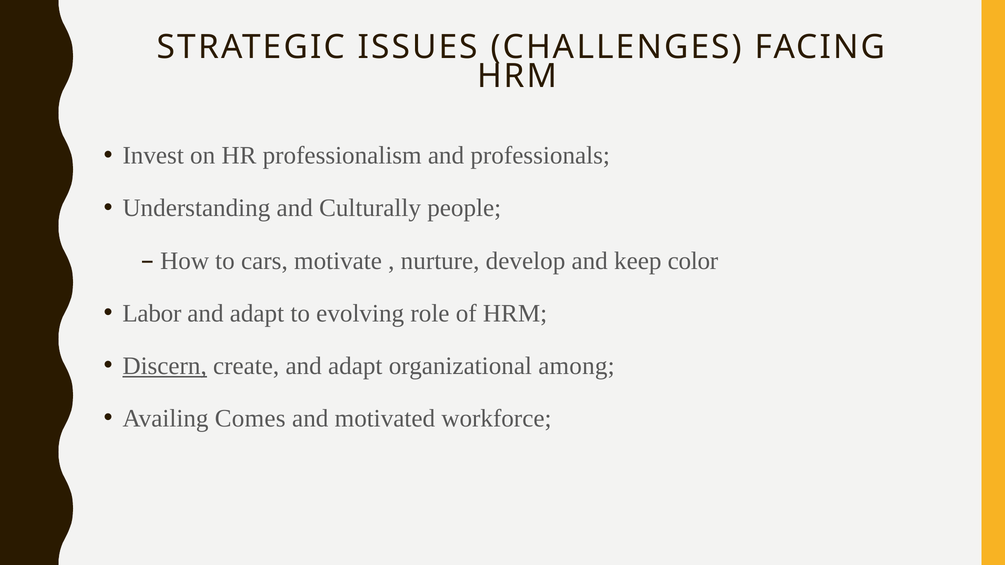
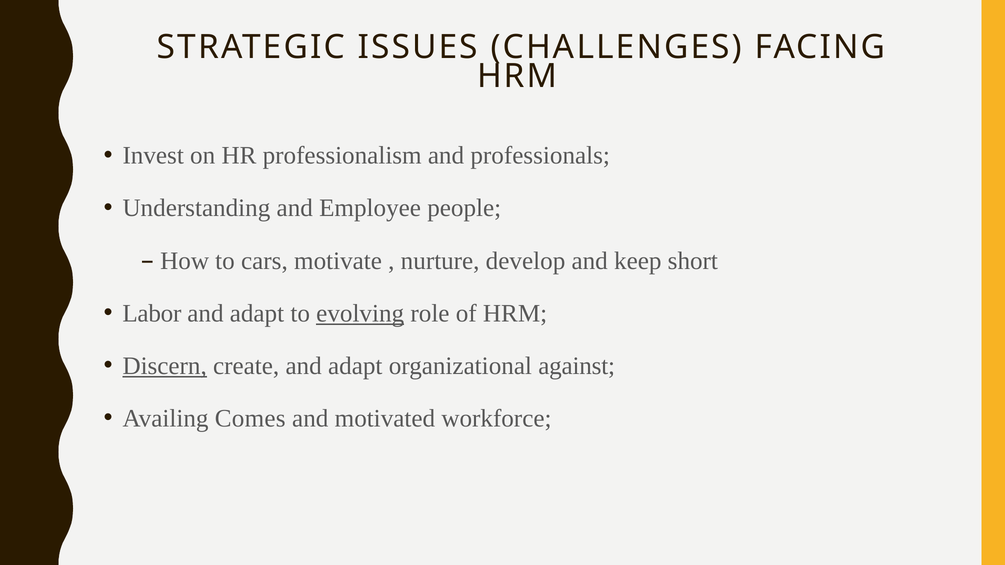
Culturally: Culturally -> Employee
color: color -> short
evolving underline: none -> present
among: among -> against
